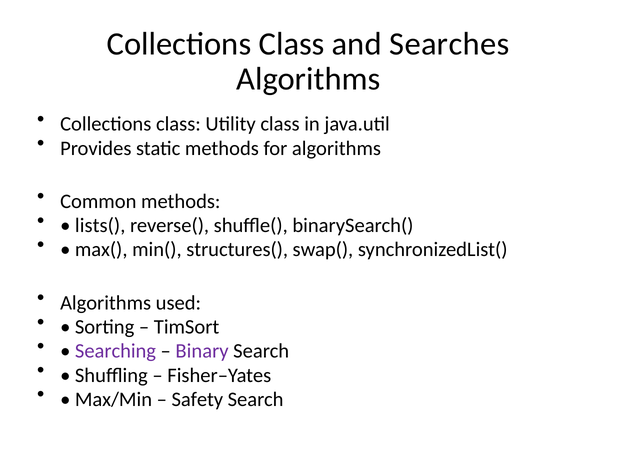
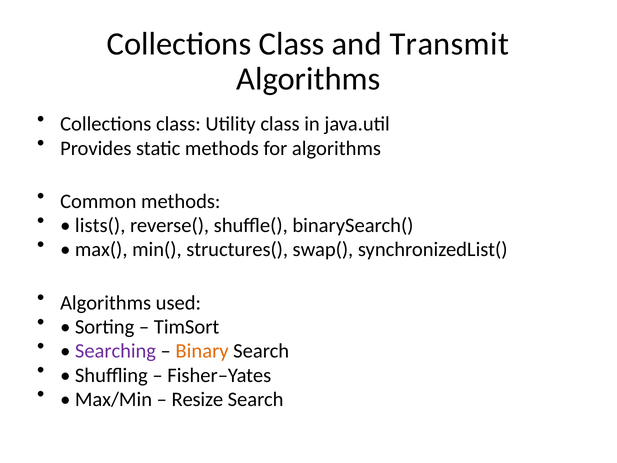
Searches: Searches -> Transmit
Binary colour: purple -> orange
Safety: Safety -> Resize
